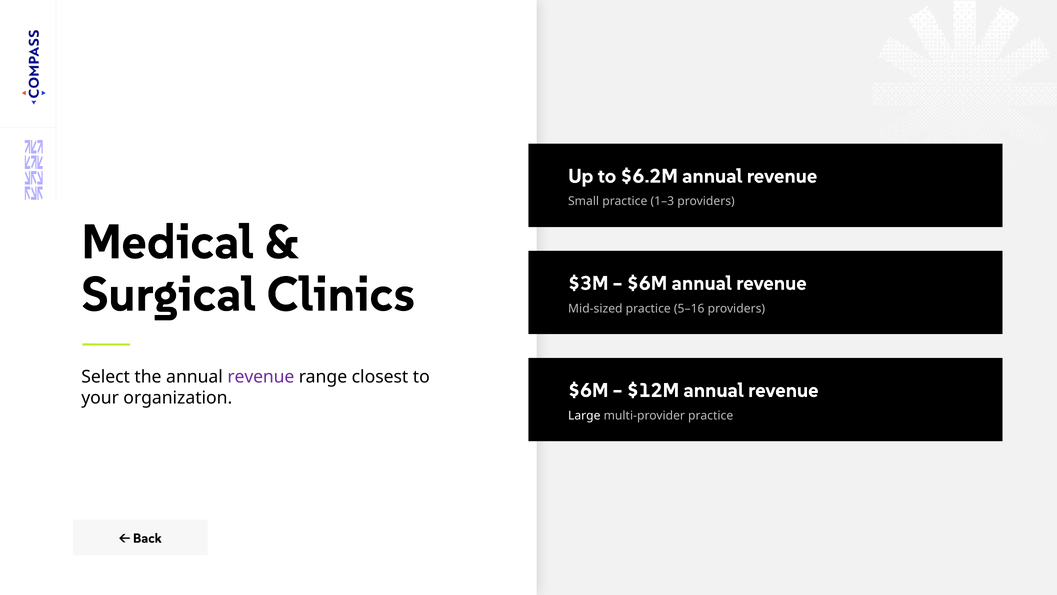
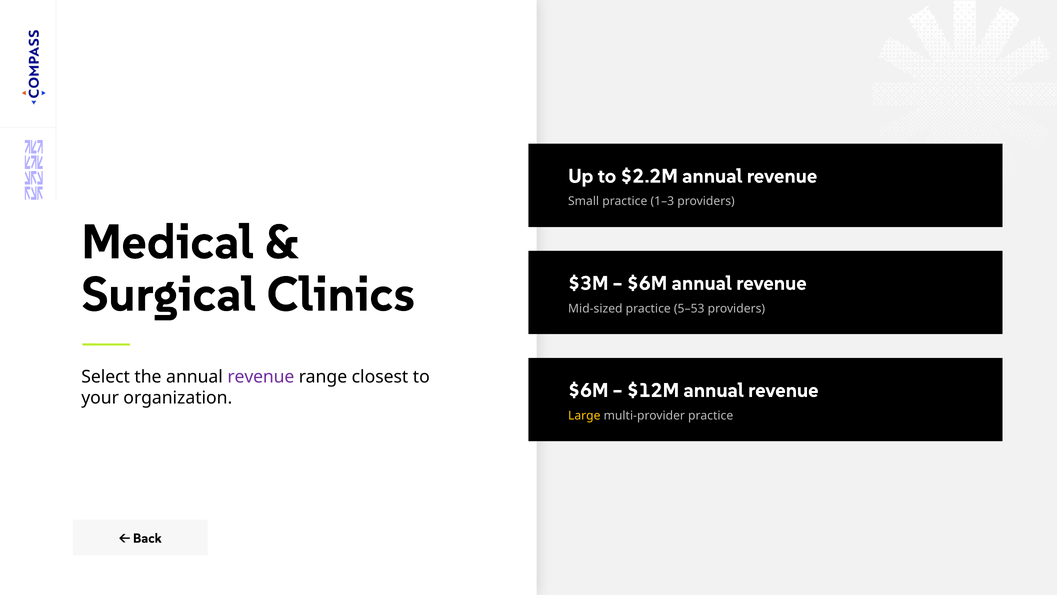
$6.2M: $6.2M -> $2.2M
5–16: 5–16 -> 5–53
Large colour: white -> yellow
